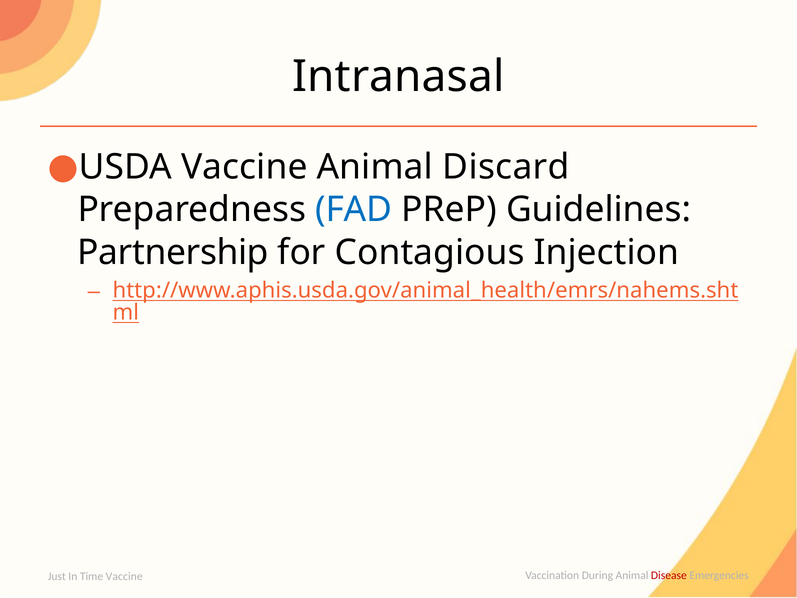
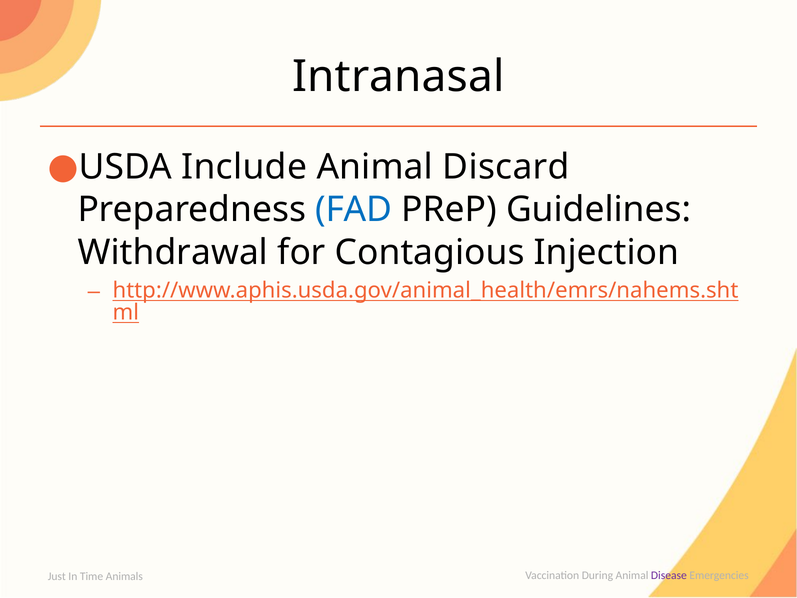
USDA Vaccine: Vaccine -> Include
Partnership: Partnership -> Withdrawal
Time Vaccine: Vaccine -> Animals
Disease colour: red -> purple
